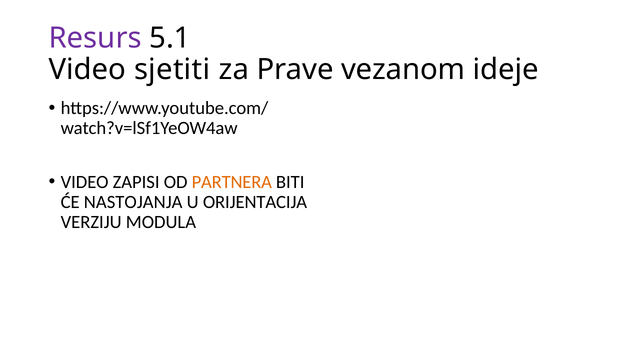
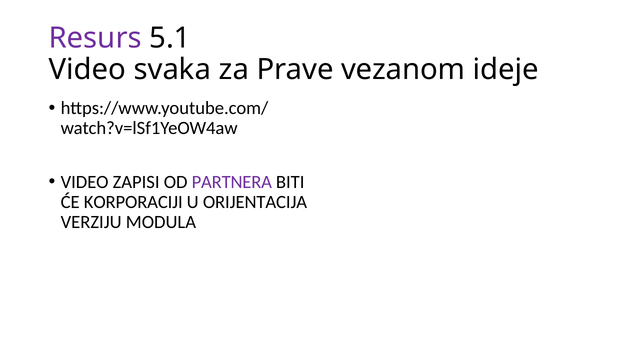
sjetiti: sjetiti -> svaka
PARTNERA colour: orange -> purple
NASTOJANJA: NASTOJANJA -> KORPORACIJI
